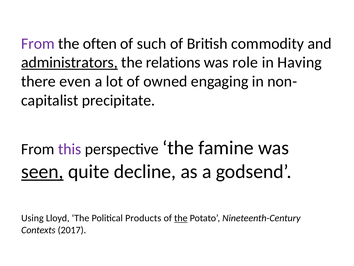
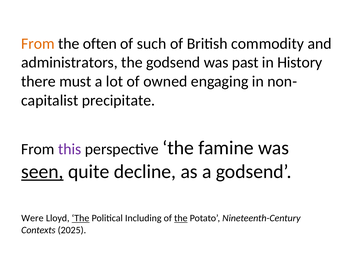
From at (38, 44) colour: purple -> orange
administrators underline: present -> none
the relations: relations -> godsend
role: role -> past
Having: Having -> History
even: even -> must
Using: Using -> Were
The at (80, 218) underline: none -> present
Products: Products -> Including
2017: 2017 -> 2025
